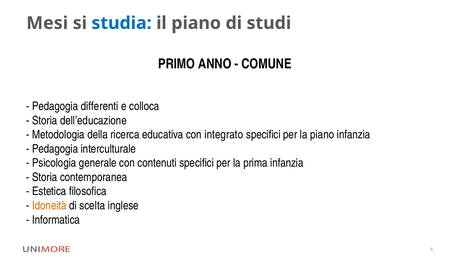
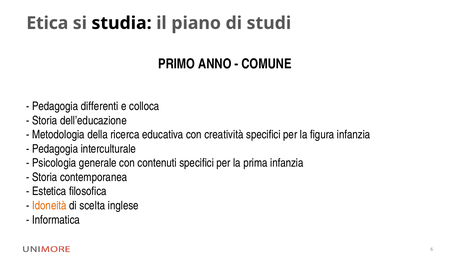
Mesi: Mesi -> Etica
studia colour: blue -> black
integrato: integrato -> creatività
la piano: piano -> figura
